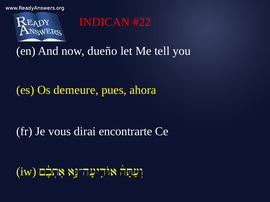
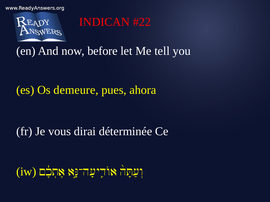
dueño: dueño -> before
encontrarte: encontrarte -> déterminée
